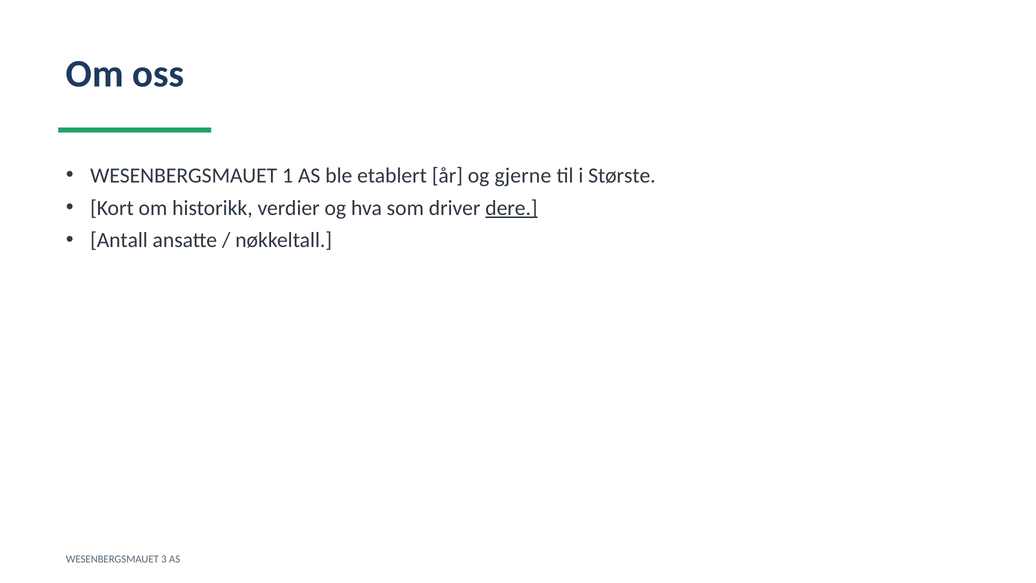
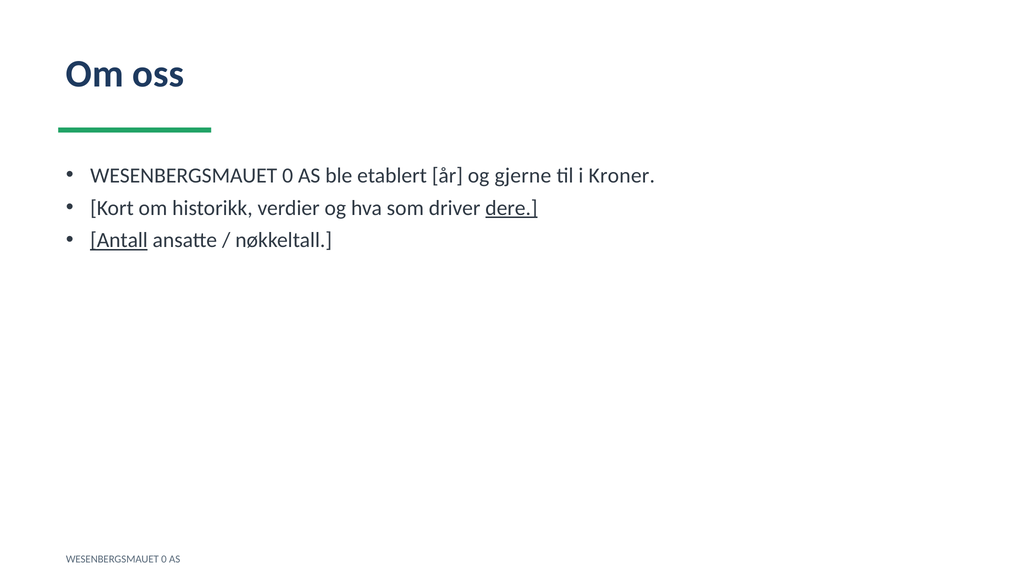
1 at (288, 175): 1 -> 0
Største: Største -> Kroner
Antall underline: none -> present
3 at (164, 559): 3 -> 0
